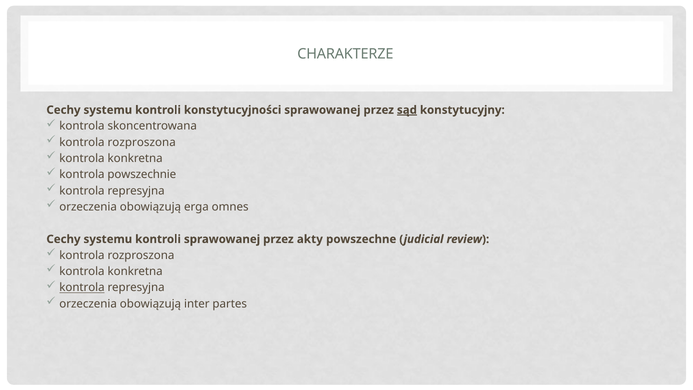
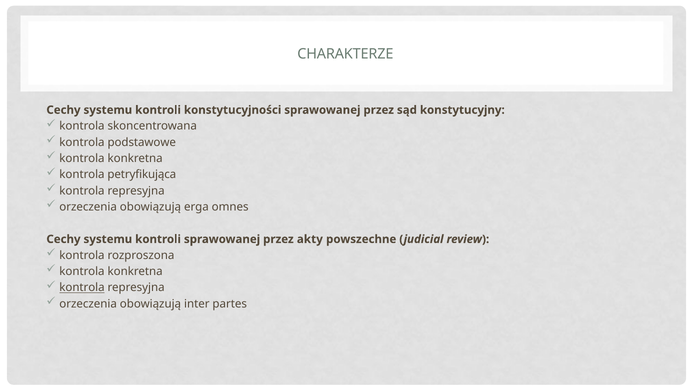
sąd underline: present -> none
rozproszona at (142, 142): rozproszona -> podstawowe
powszechnie: powszechnie -> petryfikująca
